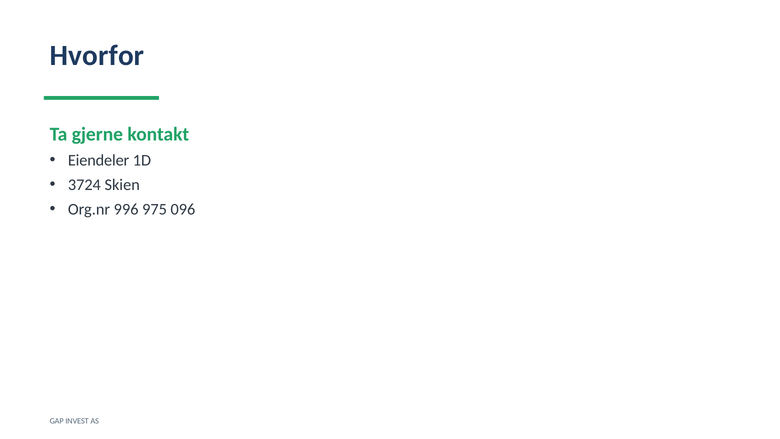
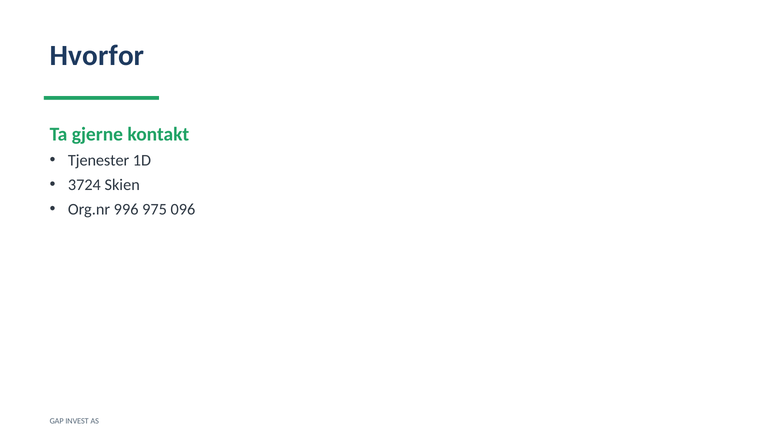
Eiendeler: Eiendeler -> Tjenester
